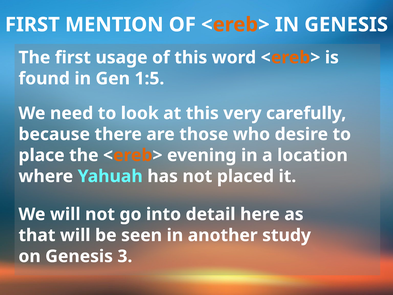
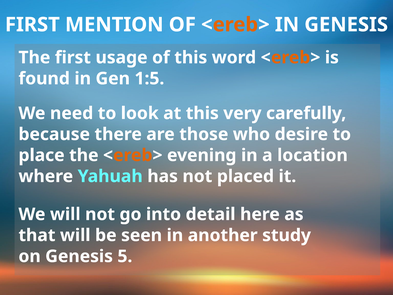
3: 3 -> 5
